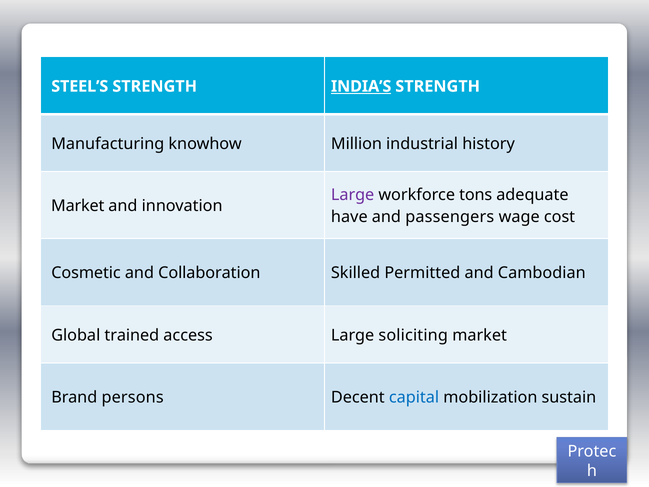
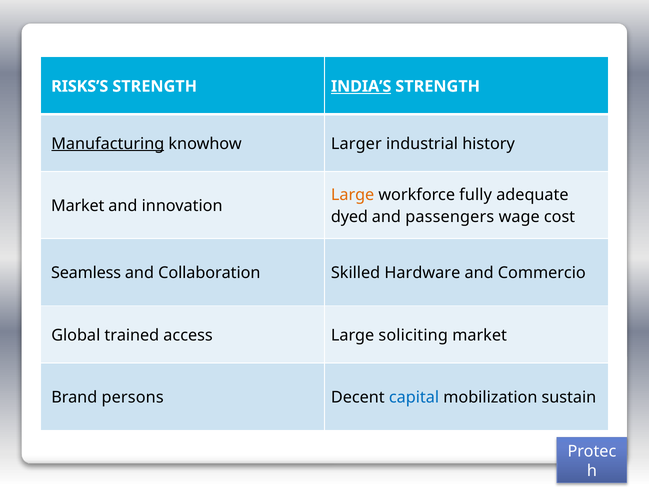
STEEL’S: STEEL’S -> RISKS’S
Manufacturing underline: none -> present
Million: Million -> Larger
Large at (353, 195) colour: purple -> orange
tons: tons -> fully
have: have -> dyed
Cosmetic: Cosmetic -> Seamless
Permitted: Permitted -> Hardware
Cambodian: Cambodian -> Commercio
